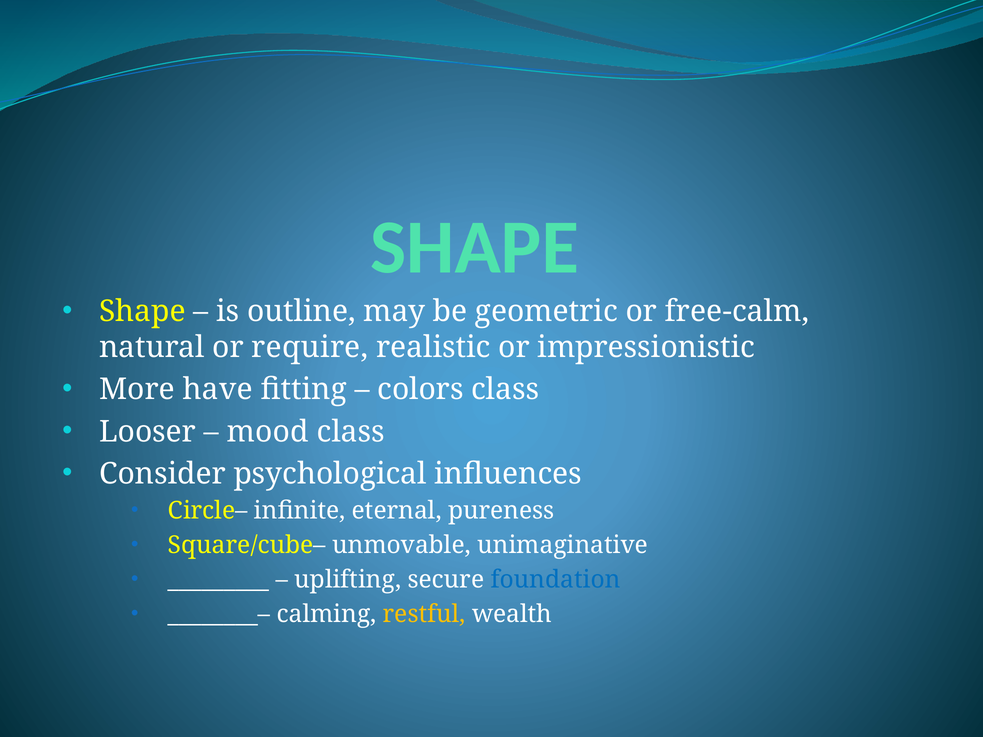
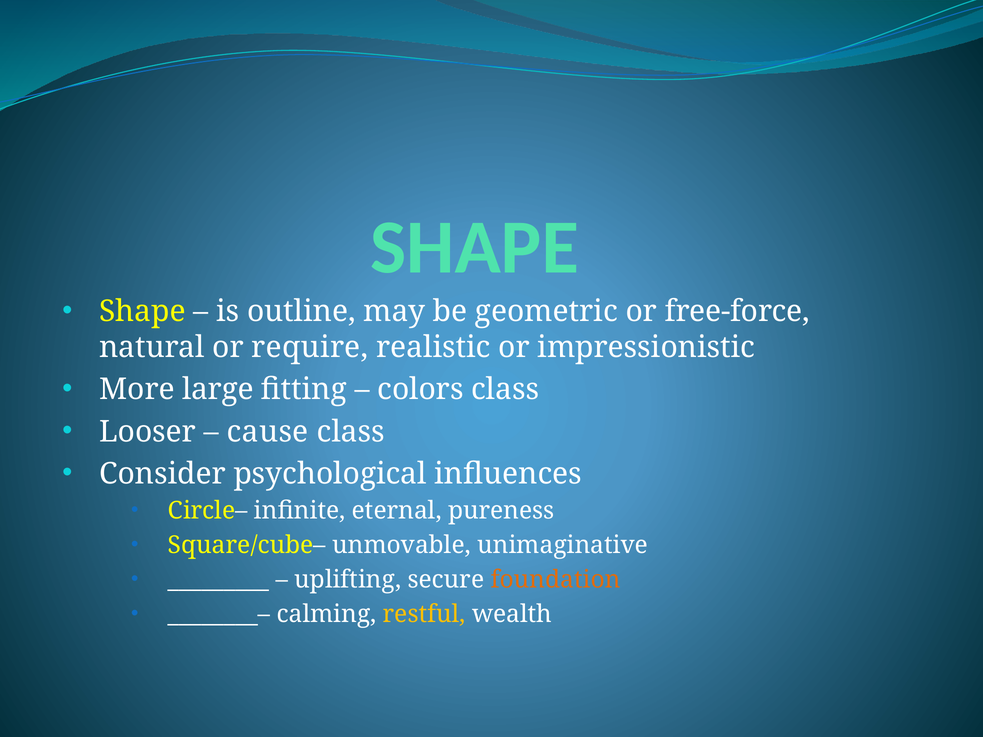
free-calm: free-calm -> free-force
have: have -> large
mood: mood -> cause
foundation colour: blue -> orange
